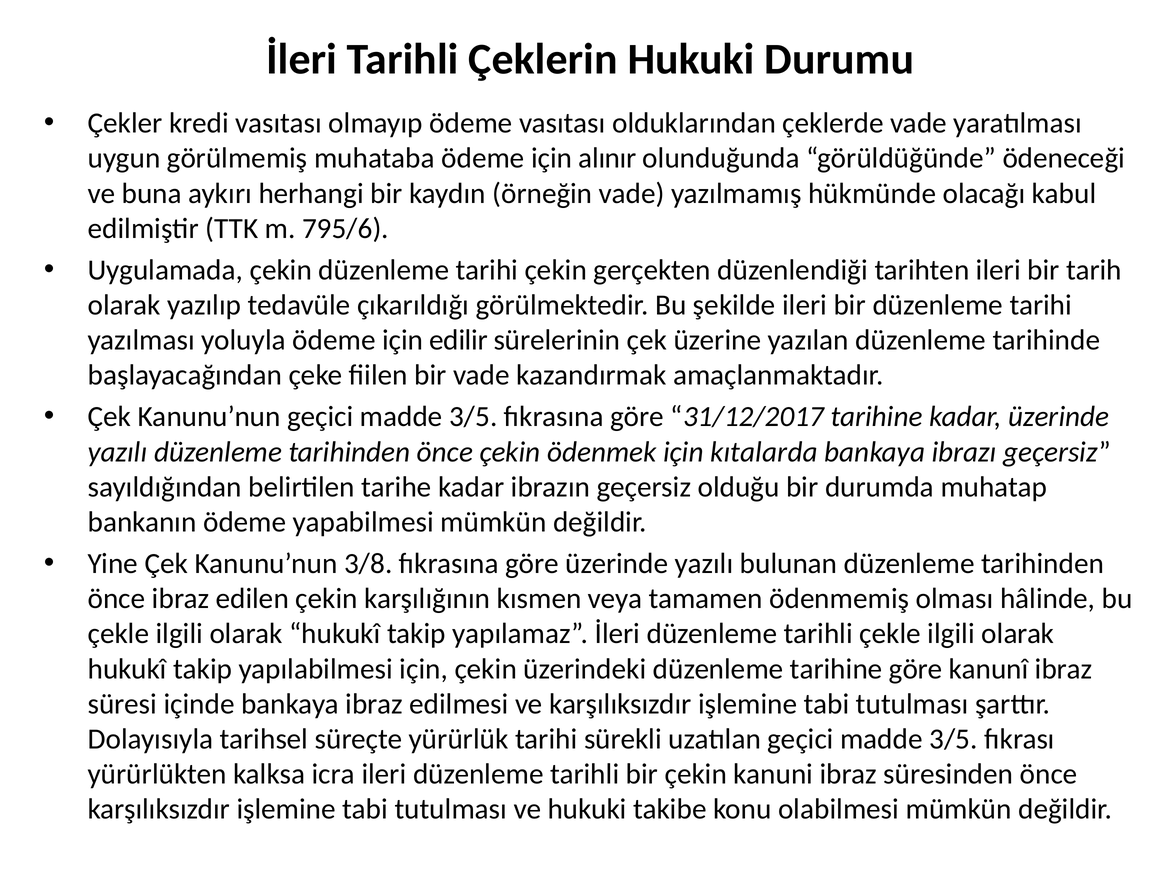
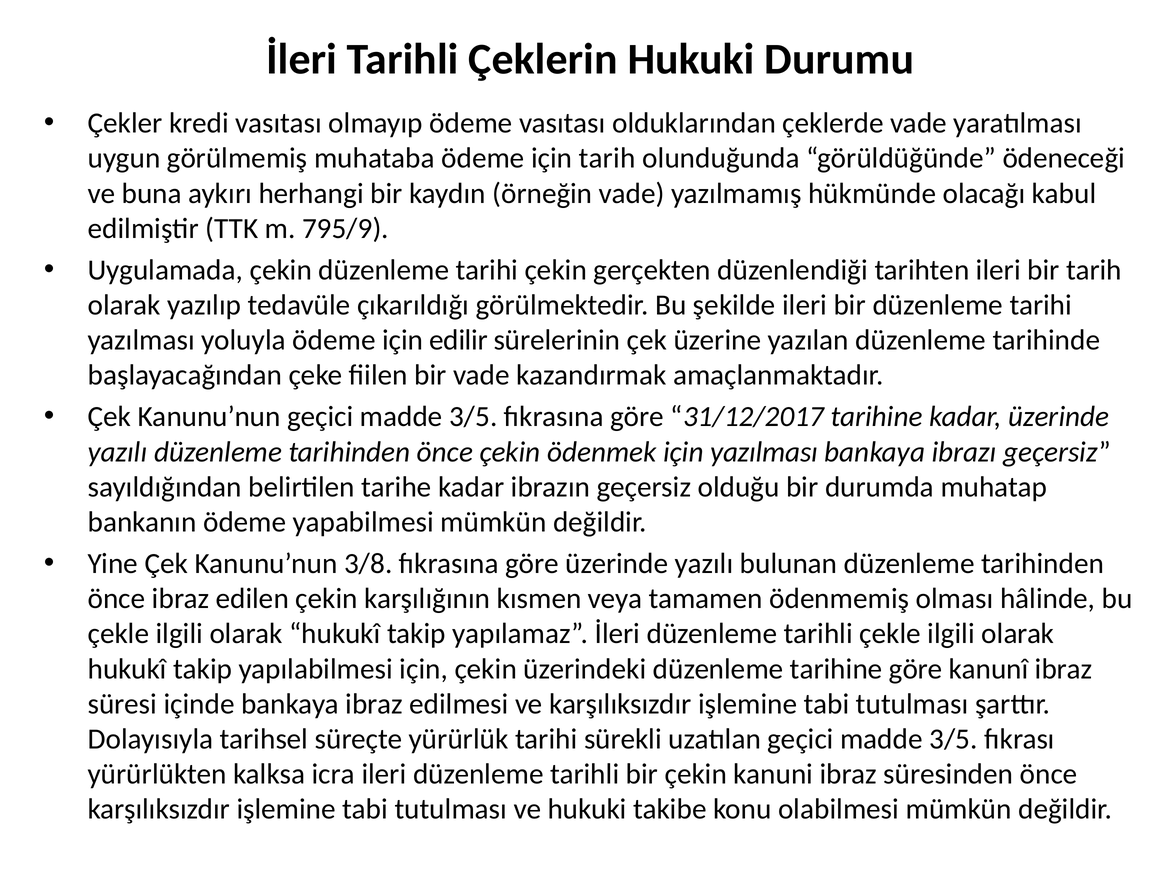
için alınır: alınır -> tarih
795/6: 795/6 -> 795/9
için kıtalarda: kıtalarda -> yazılması
